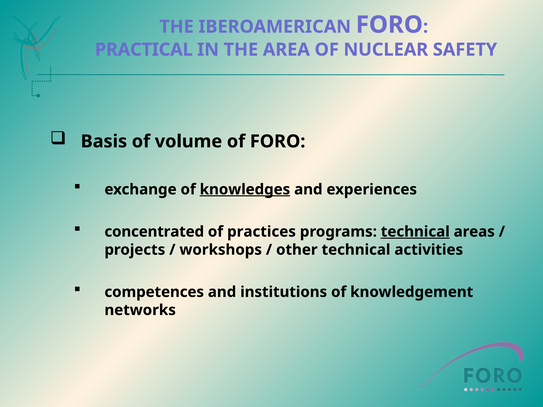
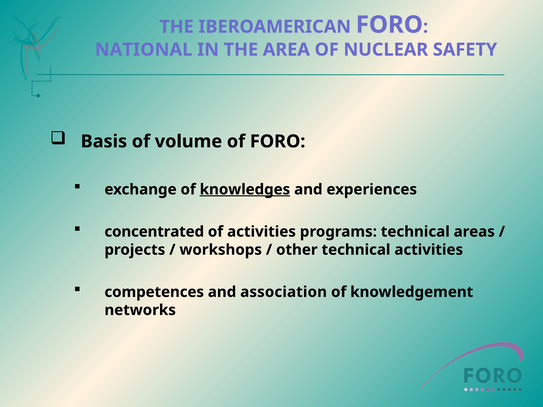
PRACTICAL: PRACTICAL -> NATIONAL
of practices: practices -> activities
technical at (415, 232) underline: present -> none
institutions: institutions -> association
